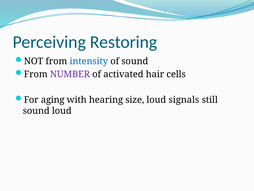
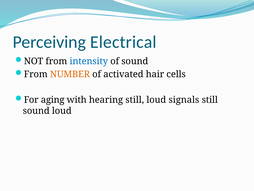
Restoring: Restoring -> Electrical
NUMBER colour: purple -> orange
hearing size: size -> still
